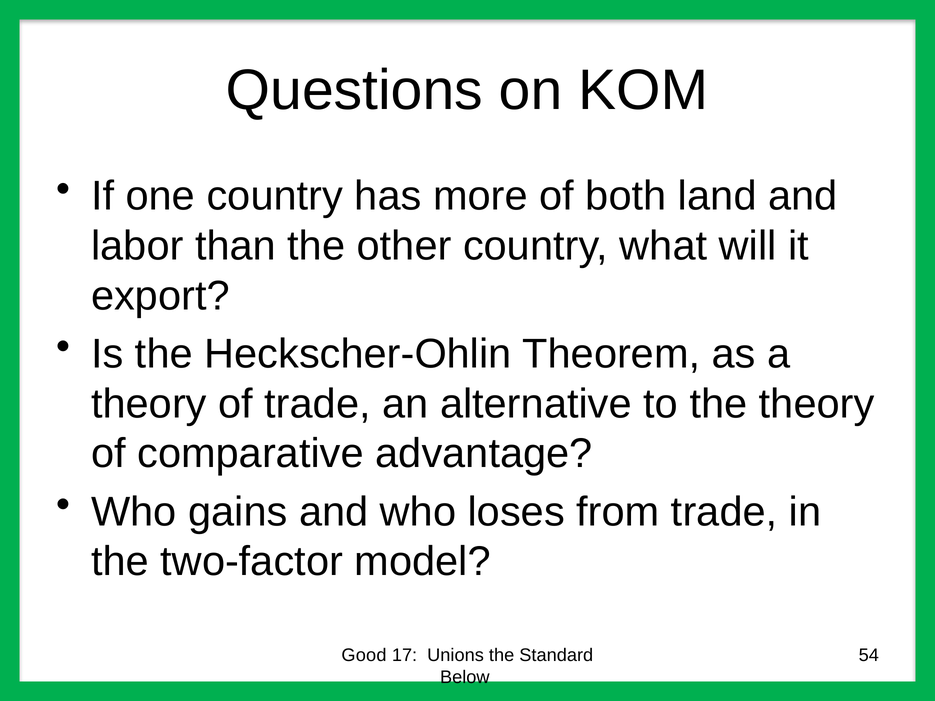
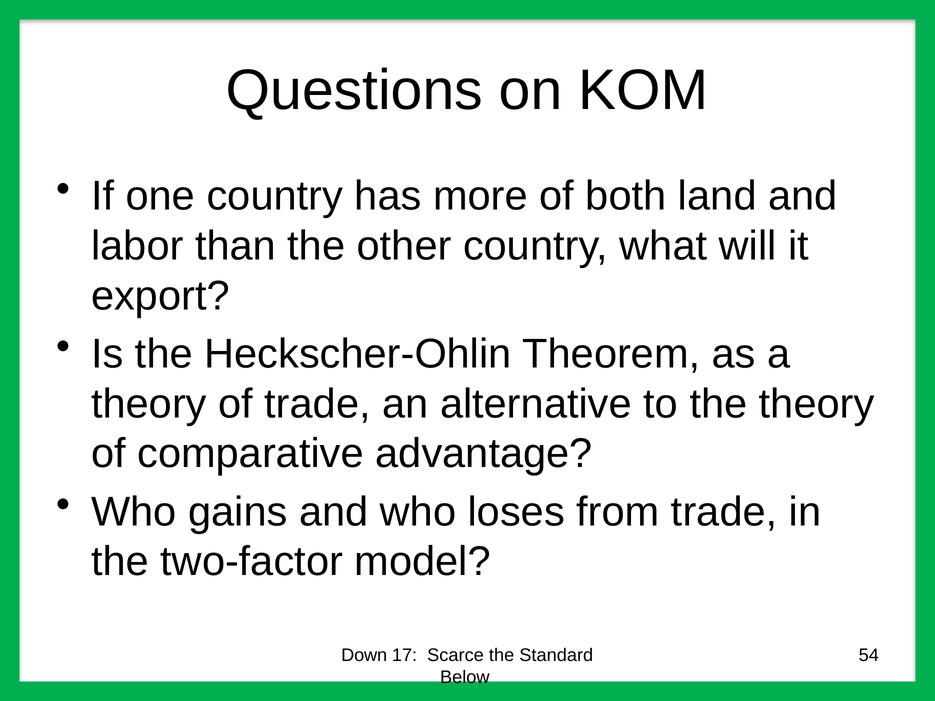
Good: Good -> Down
Unions: Unions -> Scarce
